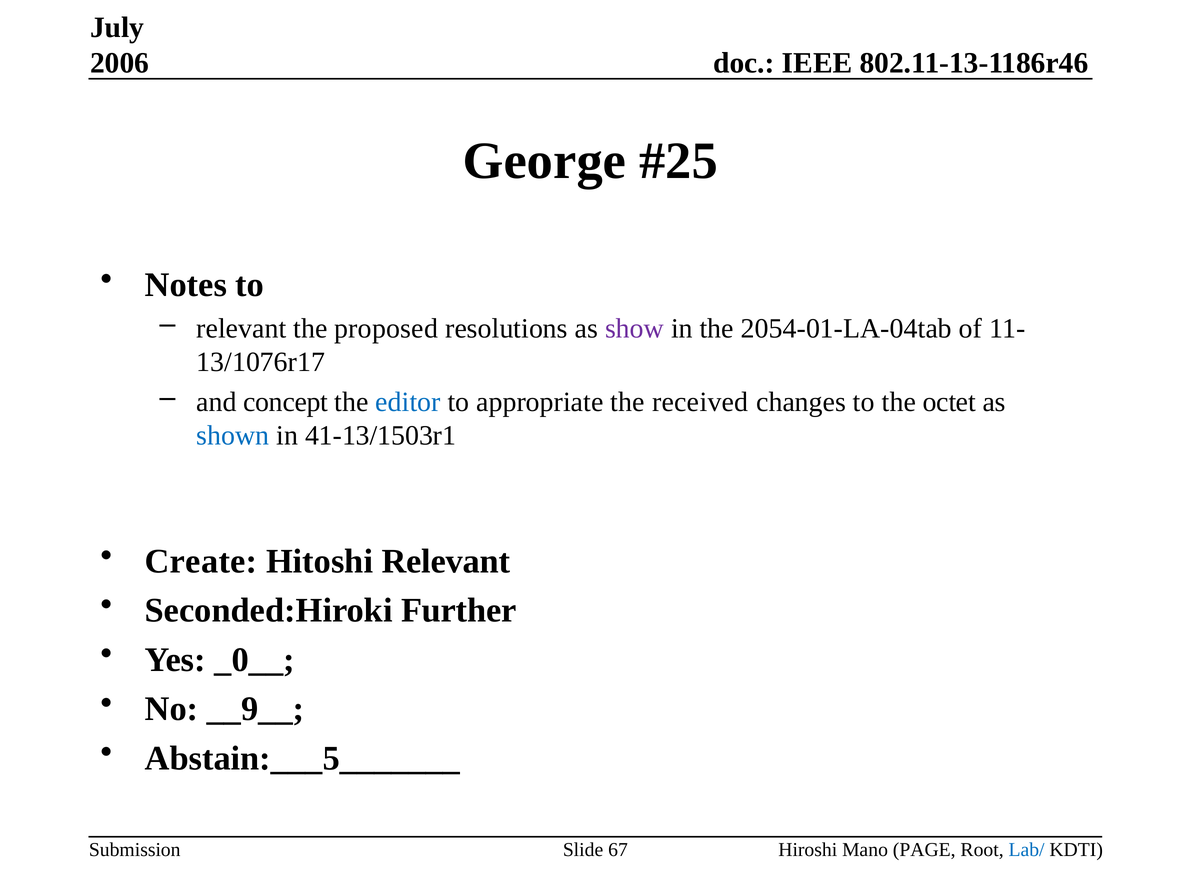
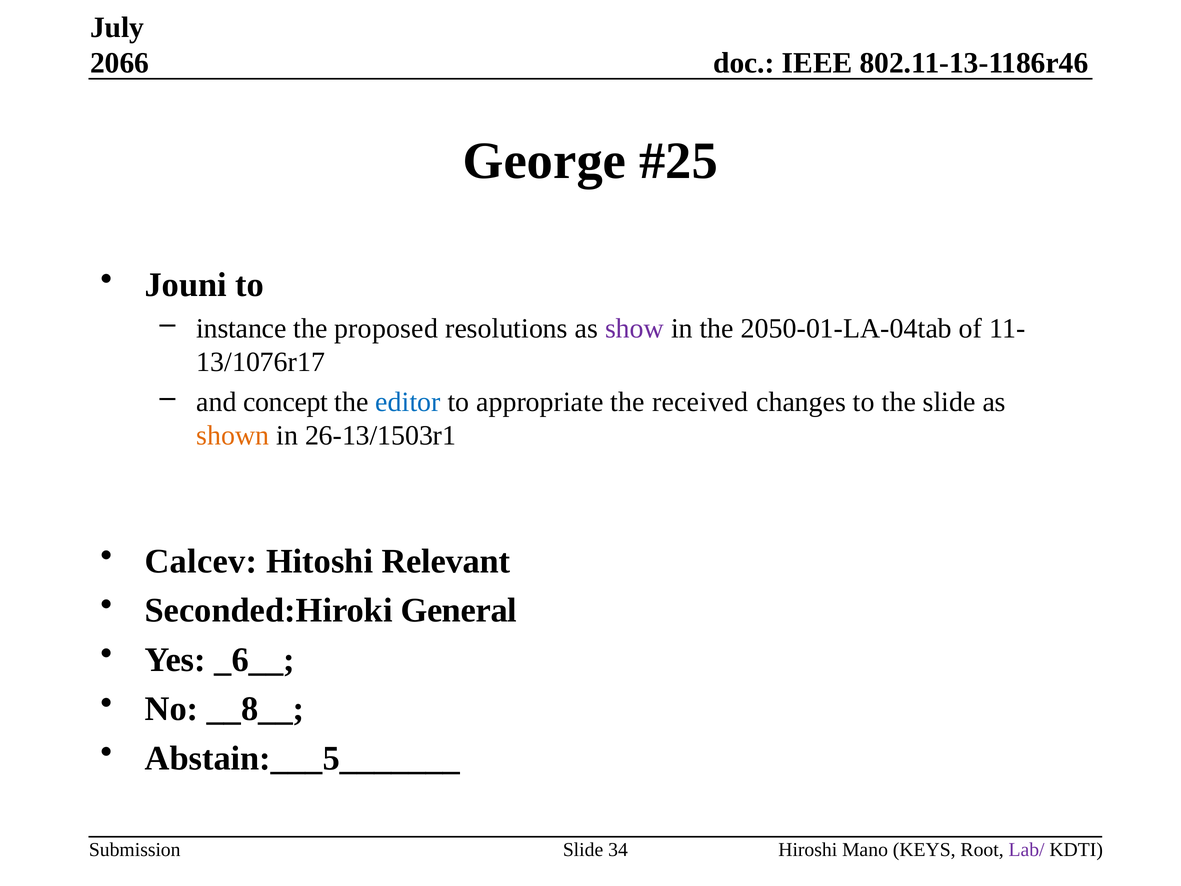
2006: 2006 -> 2066
Notes: Notes -> Jouni
relevant at (241, 328): relevant -> instance
2054-01-LA-04tab: 2054-01-LA-04tab -> 2050-01-LA-04tab
the octet: octet -> slide
shown colour: blue -> orange
41-13/1503r1: 41-13/1503r1 -> 26-13/1503r1
Create: Create -> Calcev
Further: Further -> General
_0__: _0__ -> _6__
__9__: __9__ -> __8__
67: 67 -> 34
PAGE: PAGE -> KEYS
Lab/ colour: blue -> purple
